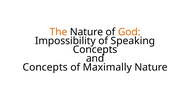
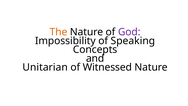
God colour: orange -> purple
Concepts at (45, 67): Concepts -> Unitarian
Maximally: Maximally -> Witnessed
